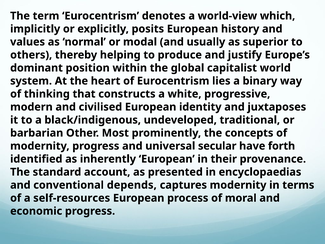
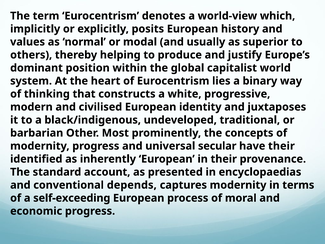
have forth: forth -> their
self-resources: self-resources -> self-exceeding
